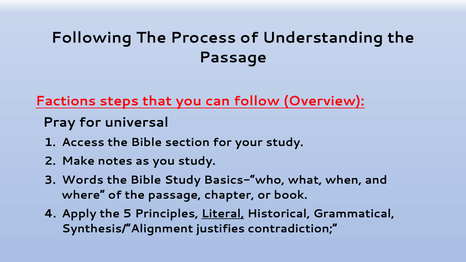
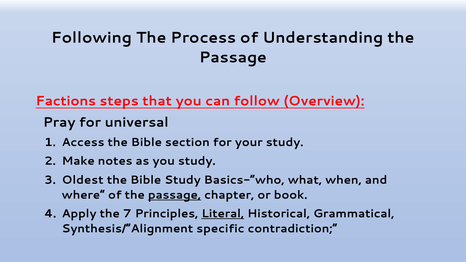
Words: Words -> Oldest
passage at (175, 195) underline: none -> present
5: 5 -> 7
justifies: justifies -> specific
